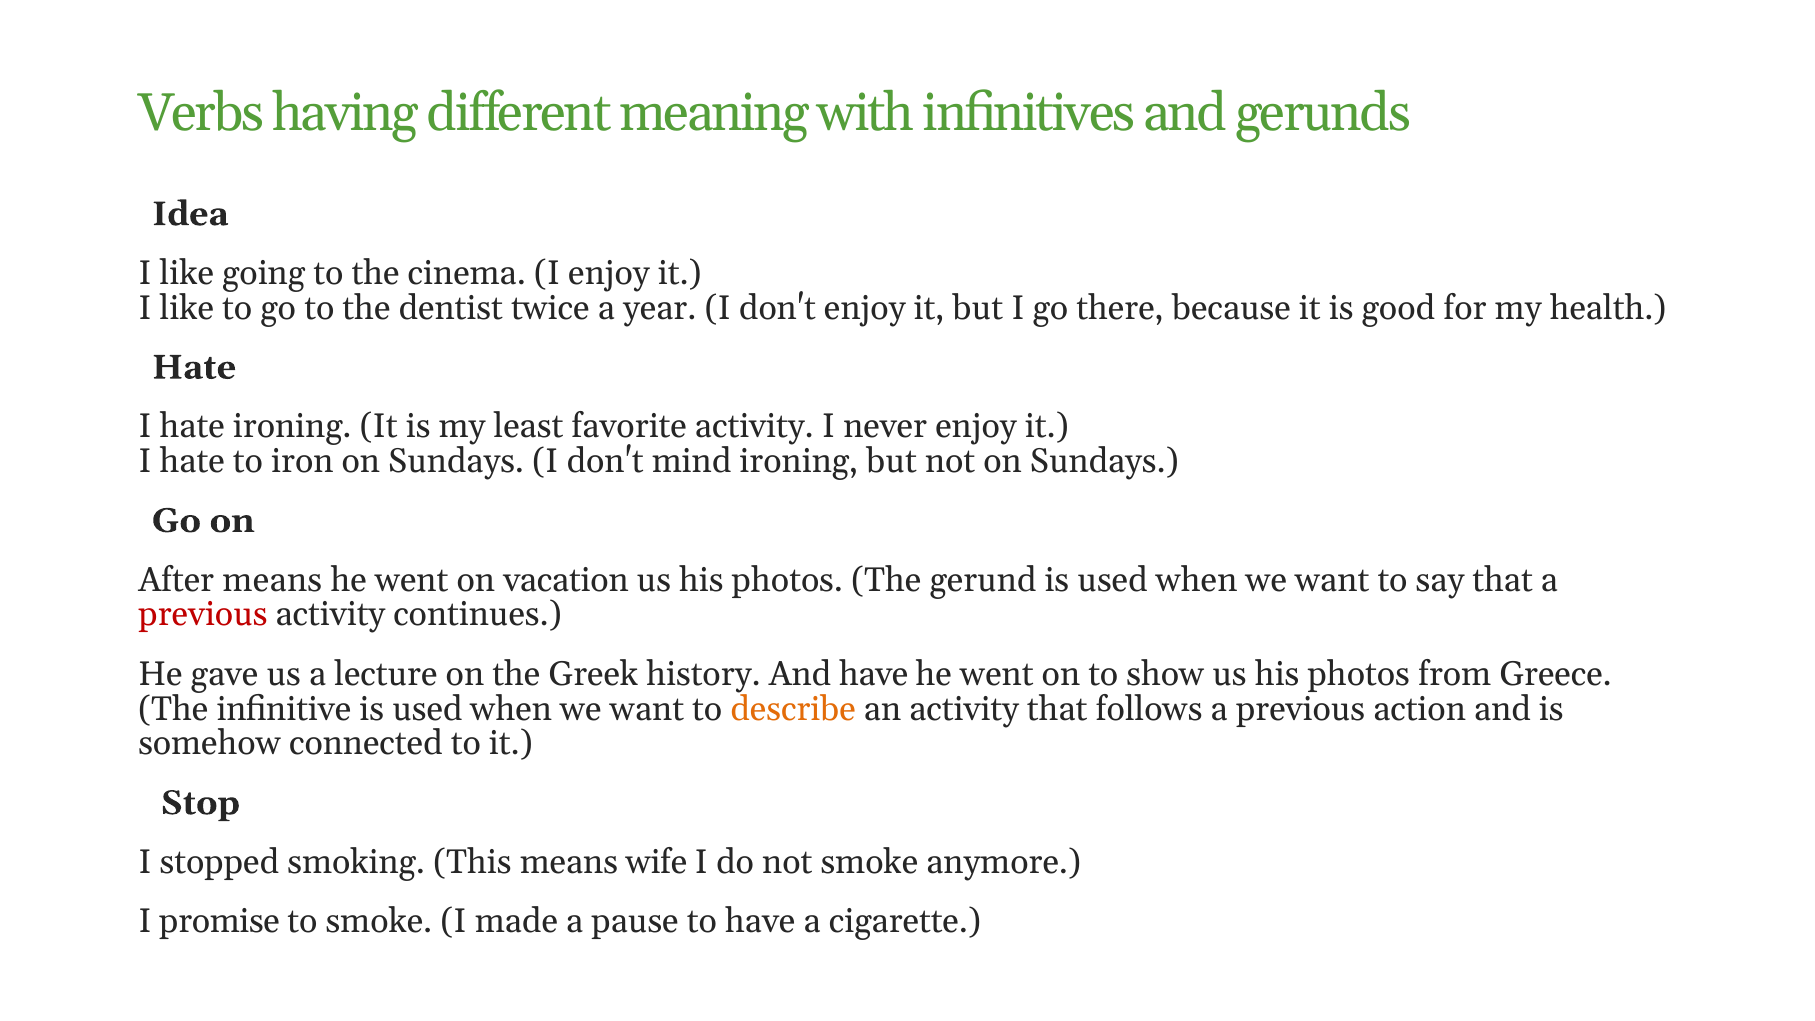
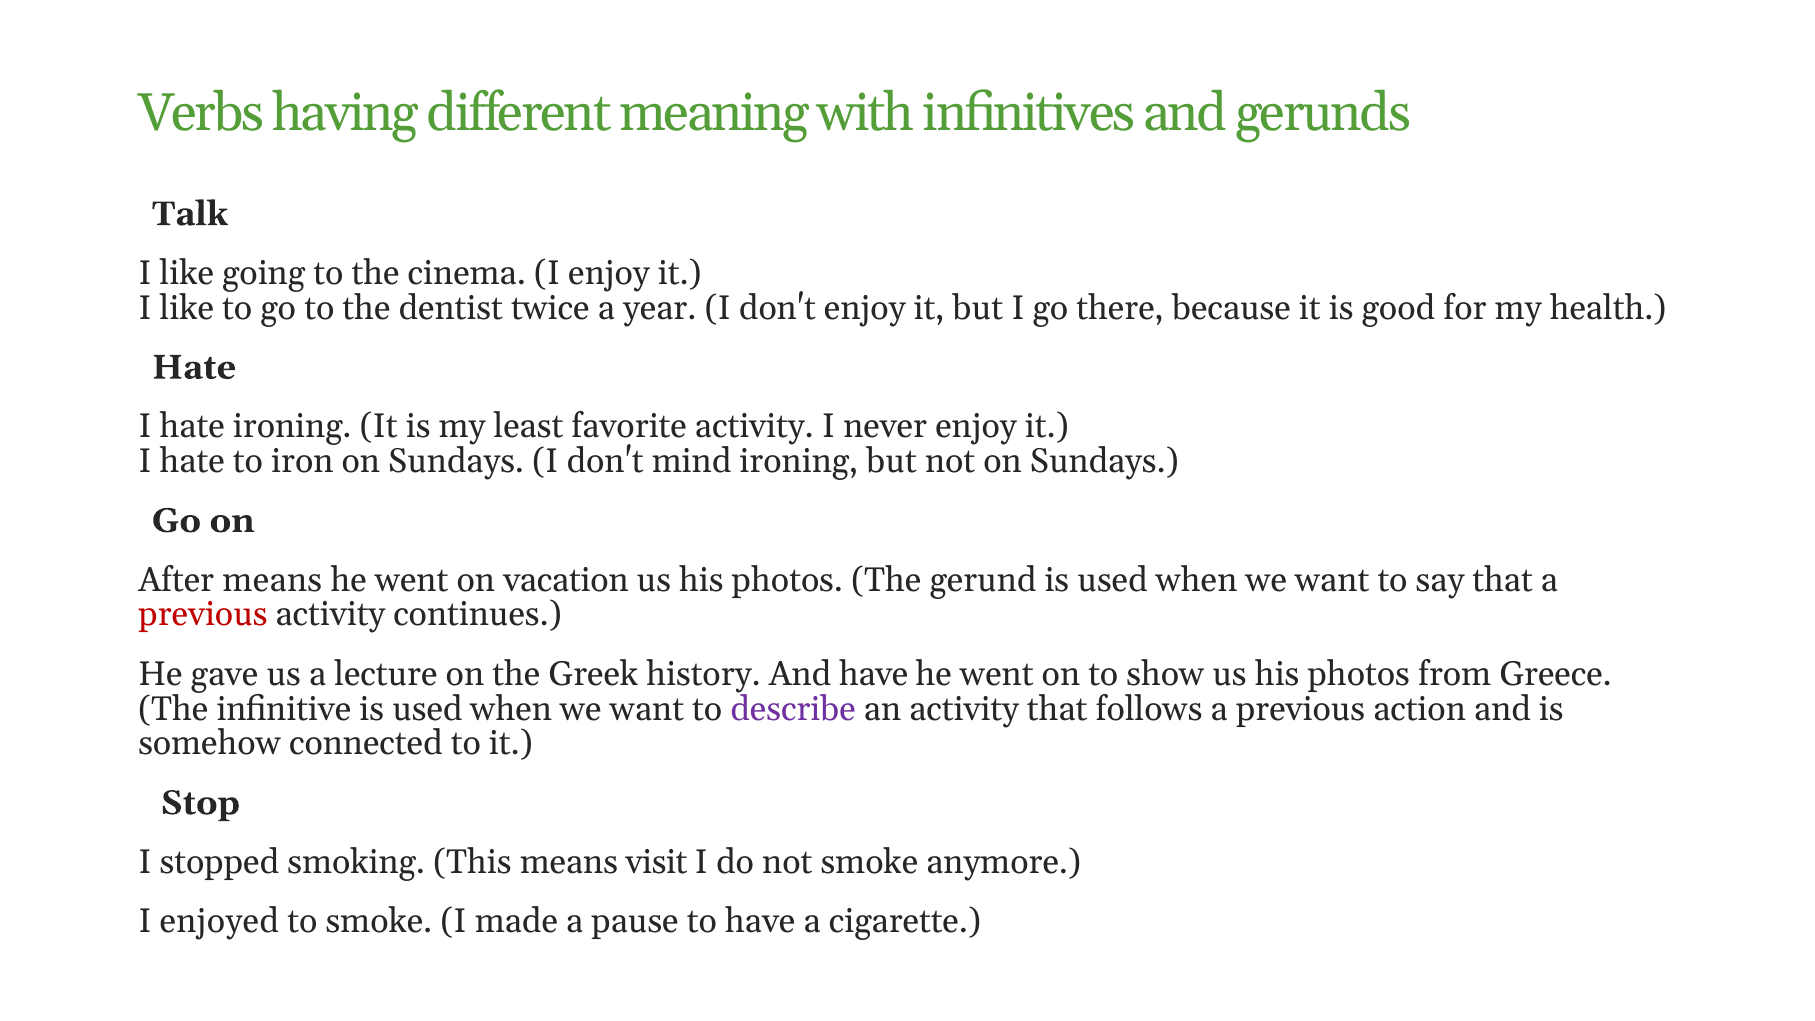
Idea: Idea -> Talk
describe colour: orange -> purple
wife: wife -> visit
promise: promise -> enjoyed
